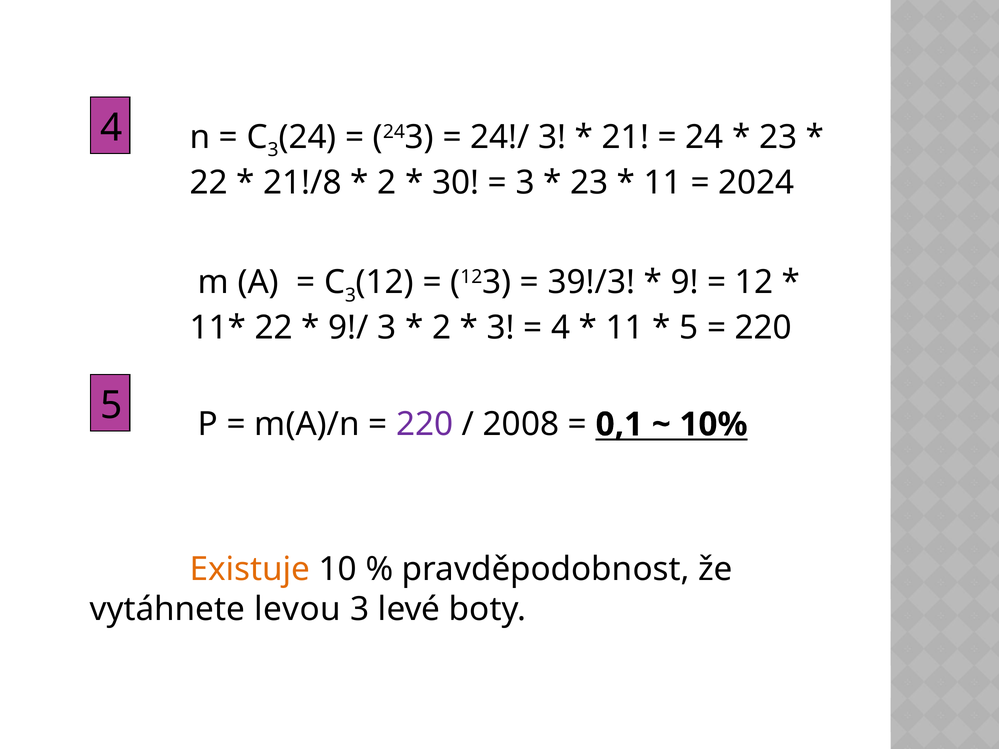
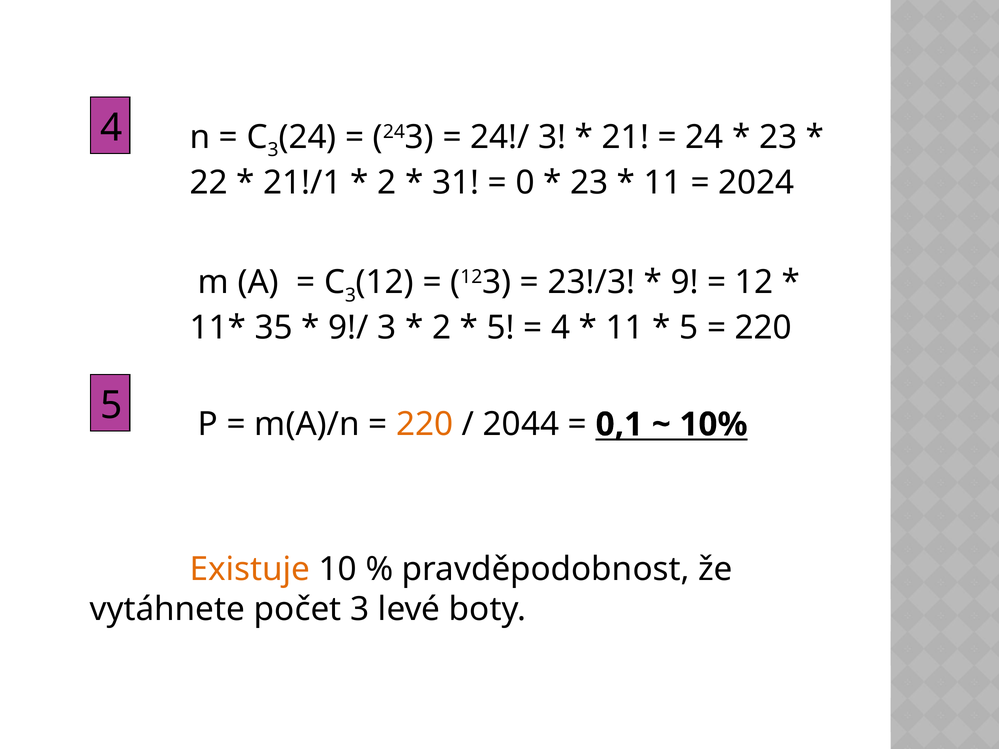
21!/8: 21!/8 -> 21!/1
30: 30 -> 31
3 at (525, 183): 3 -> 0
39!/3: 39!/3 -> 23!/3
22 at (274, 328): 22 -> 35
3 at (501, 328): 3 -> 5
220 at (425, 425) colour: purple -> orange
2008: 2008 -> 2044
levou: levou -> počet
